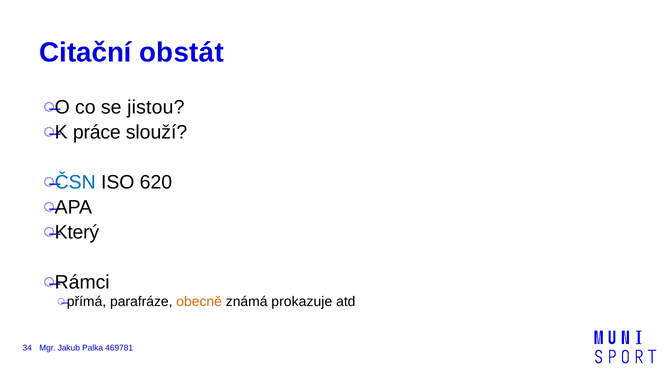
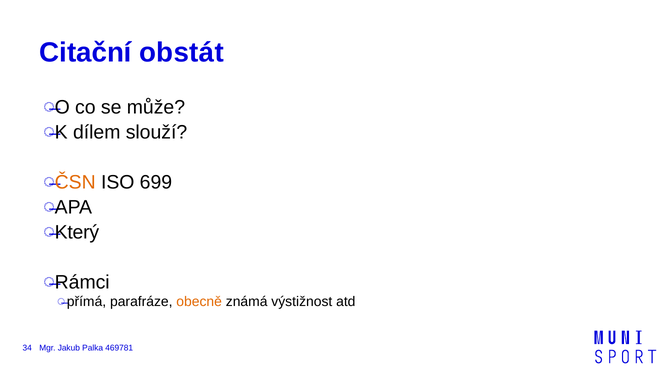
jistou: jistou -> může
práce: práce -> dílem
ČSN colour: blue -> orange
620: 620 -> 699
prokazuje: prokazuje -> výstižnost
